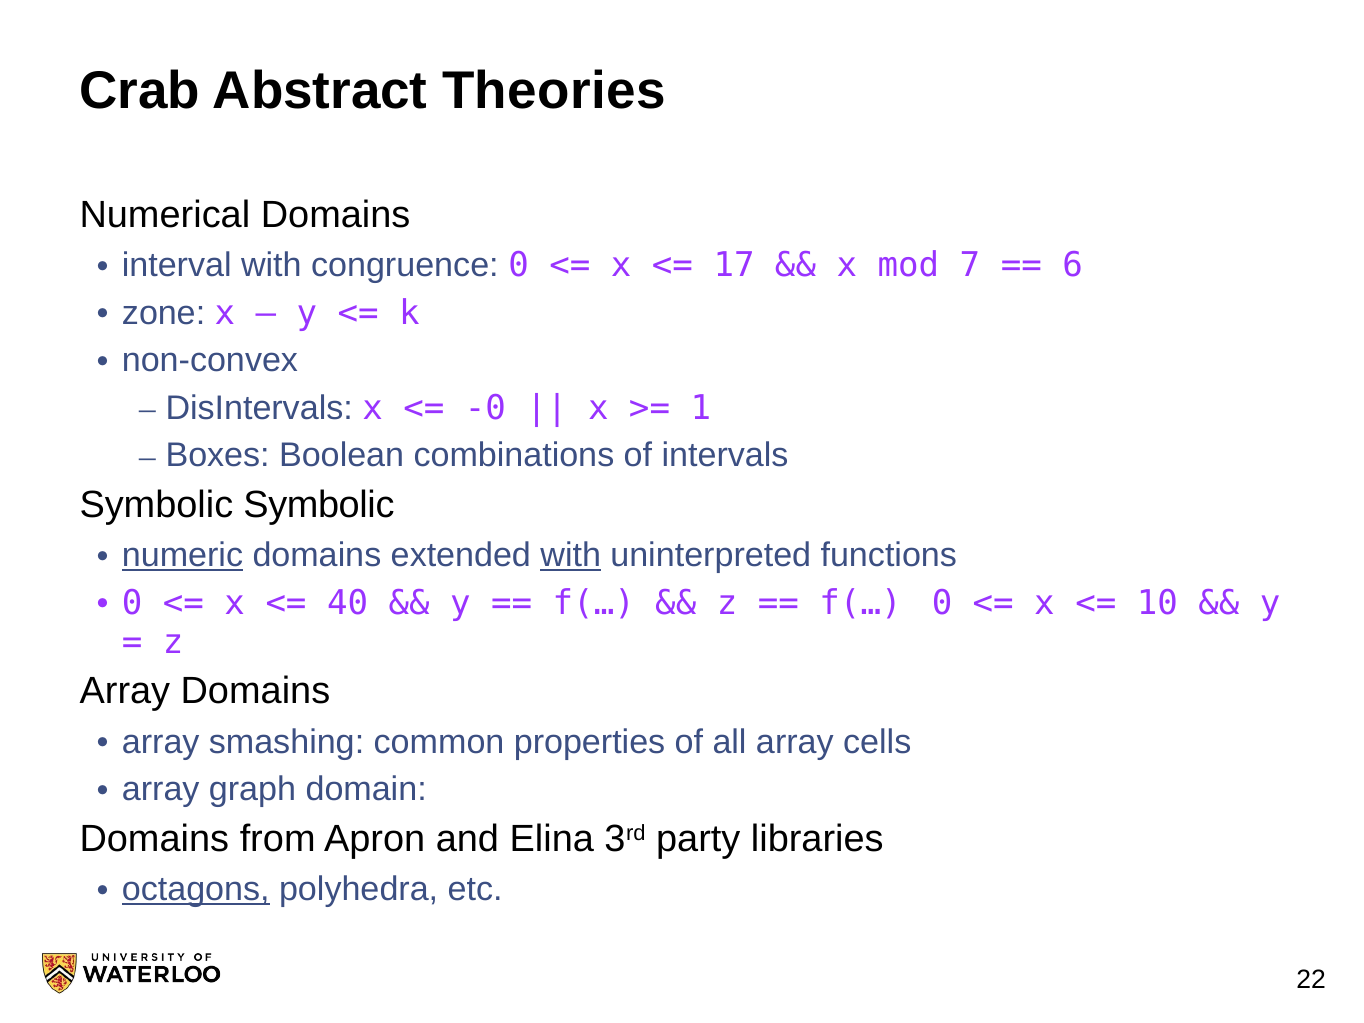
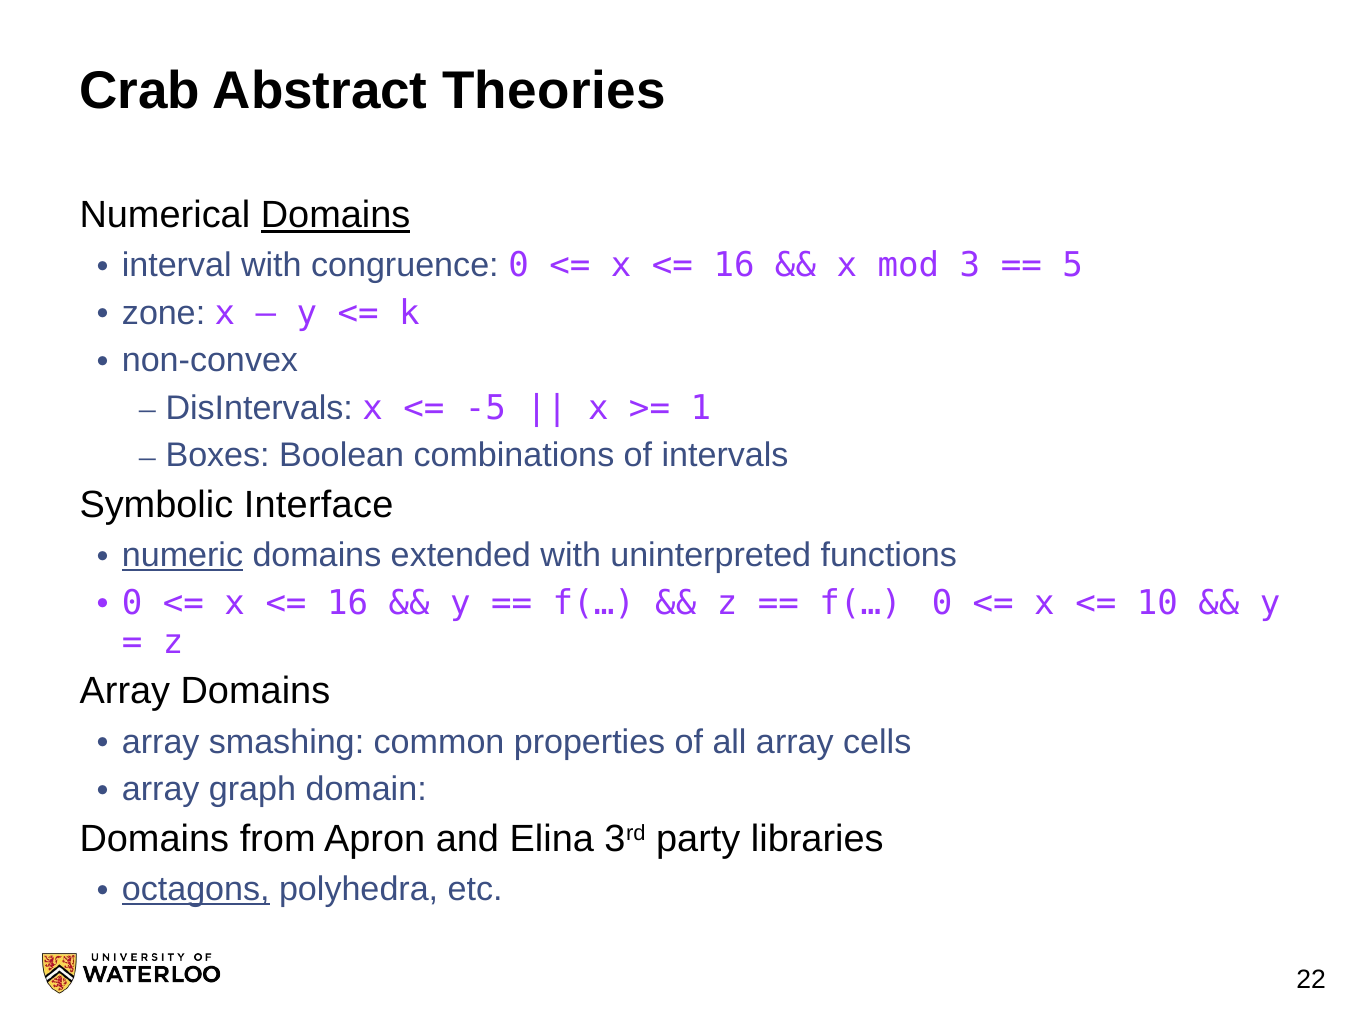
Domains at (336, 215) underline: none -> present
17 at (734, 266): 17 -> 16
7: 7 -> 3
6: 6 -> 5
-0: -0 -> -5
Symbolic Symbolic: Symbolic -> Interface
with at (571, 556) underline: present -> none
40 at (348, 603): 40 -> 16
